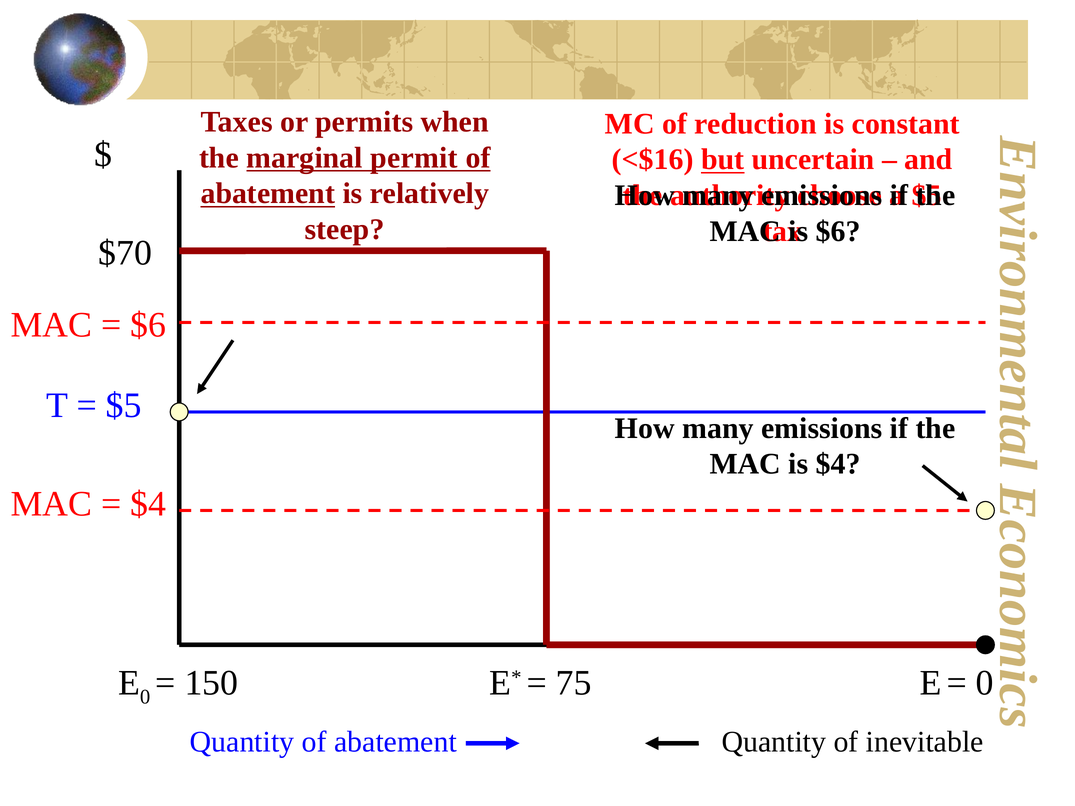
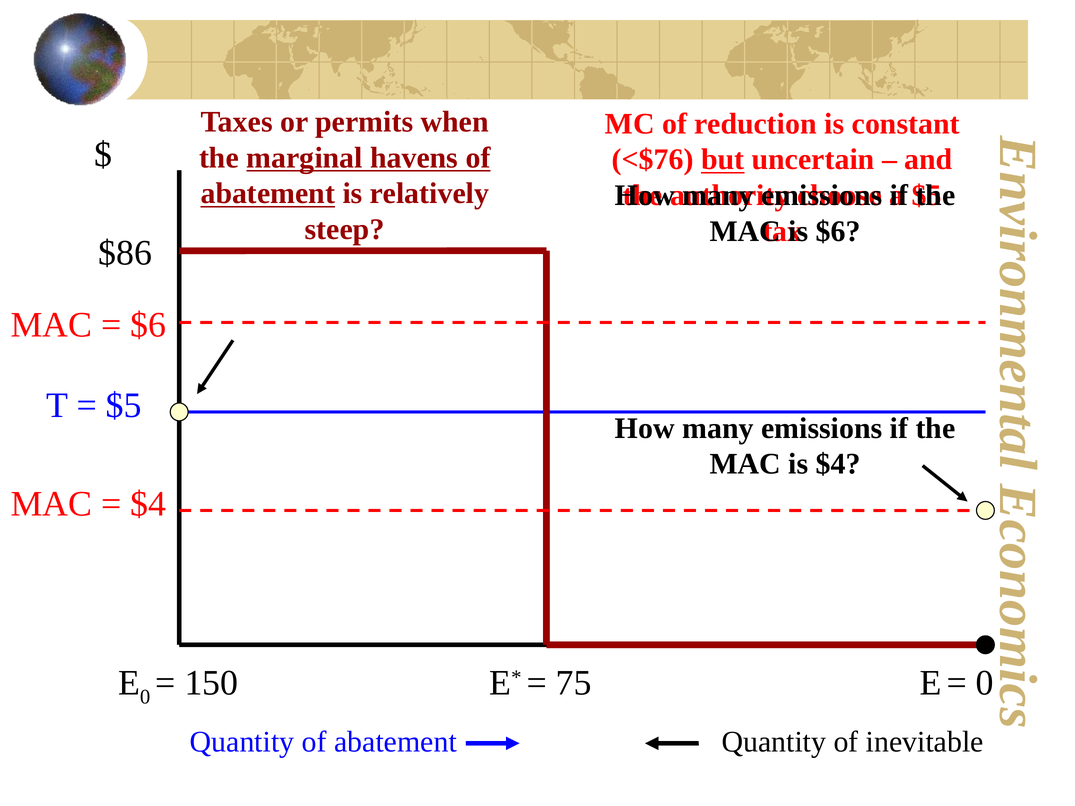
permit: permit -> havens
<$16: <$16 -> <$76
$70: $70 -> $86
